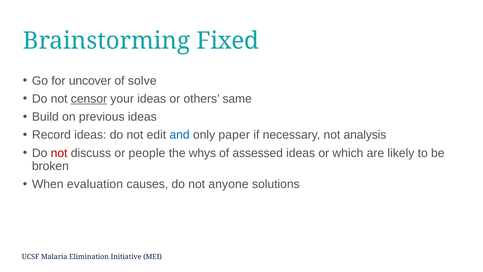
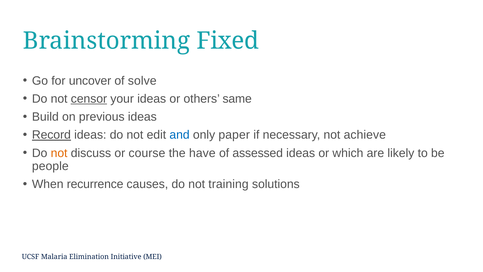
Record underline: none -> present
analysis: analysis -> achieve
not at (59, 153) colour: red -> orange
people: people -> course
whys: whys -> have
broken: broken -> people
evaluation: evaluation -> recurrence
anyone: anyone -> training
